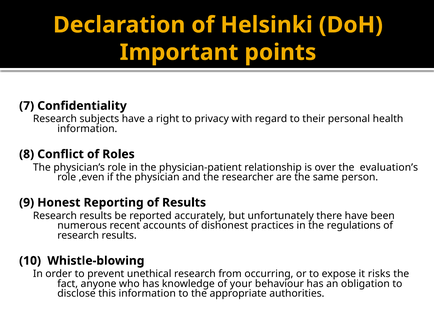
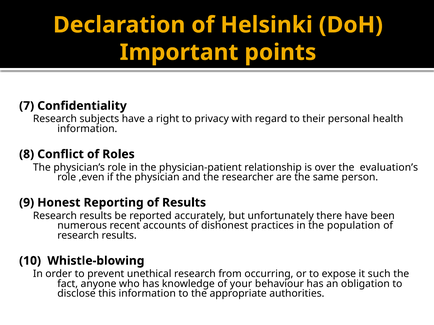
regulations: regulations -> population
risks: risks -> such
